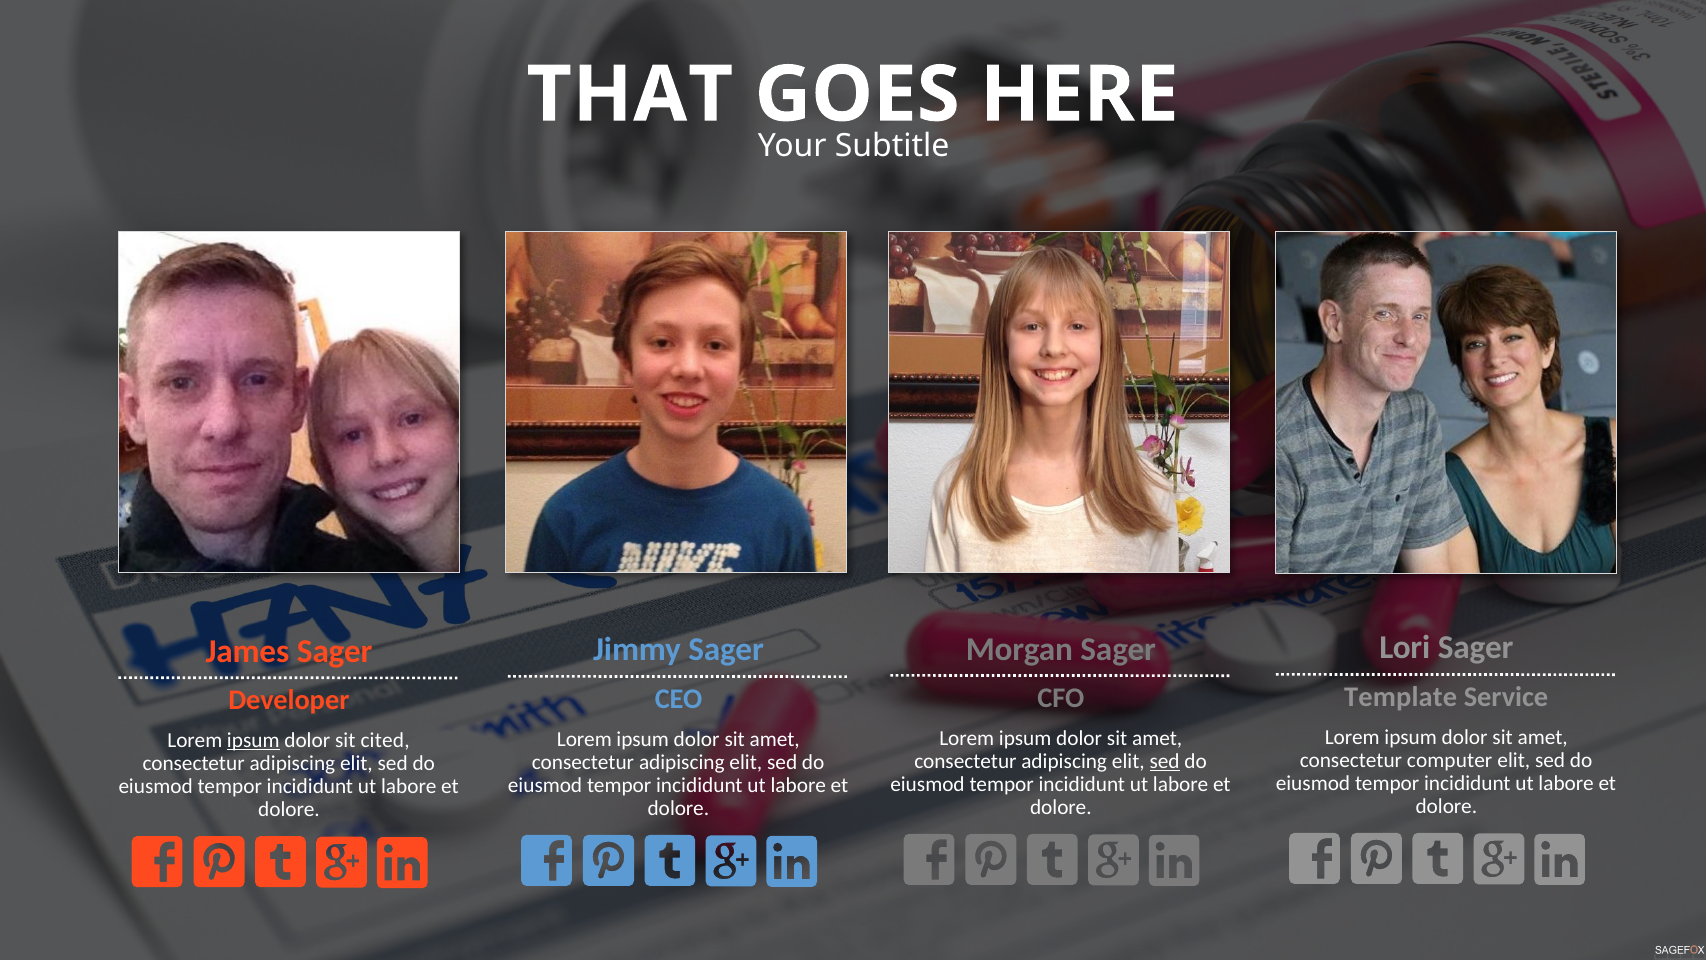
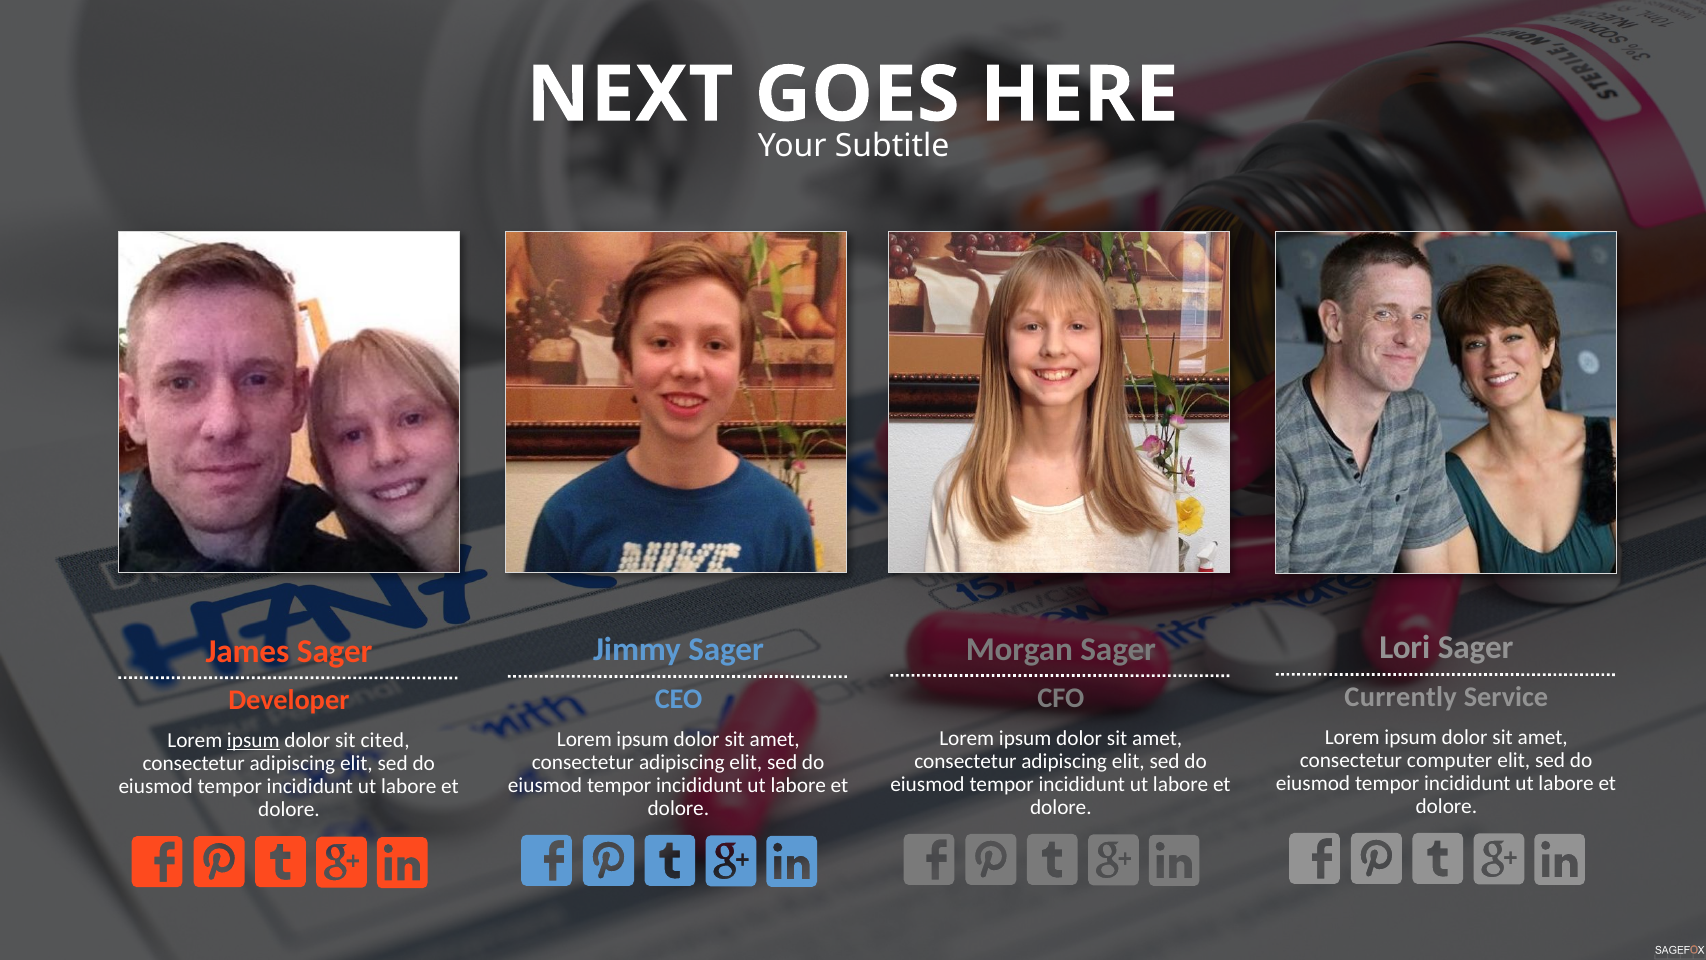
THAT: THAT -> NEXT
Template: Template -> Currently
sed at (1165, 761) underline: present -> none
